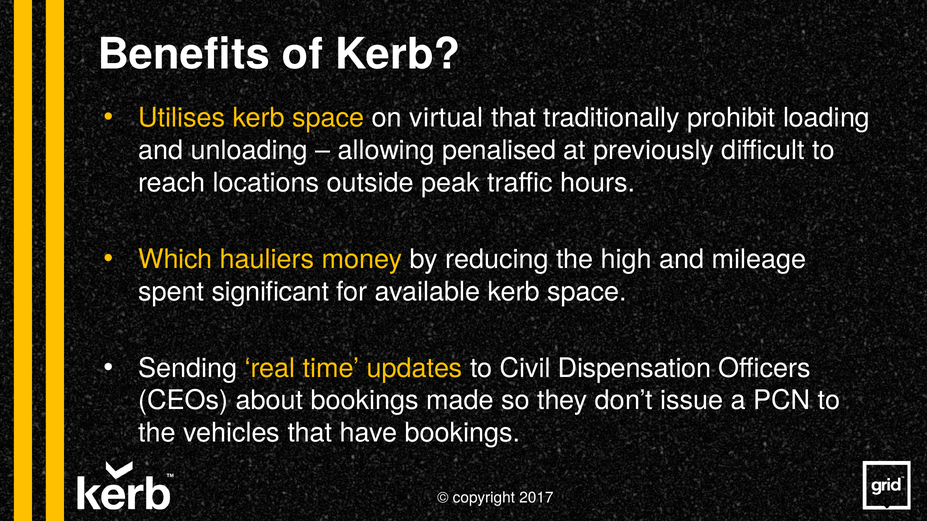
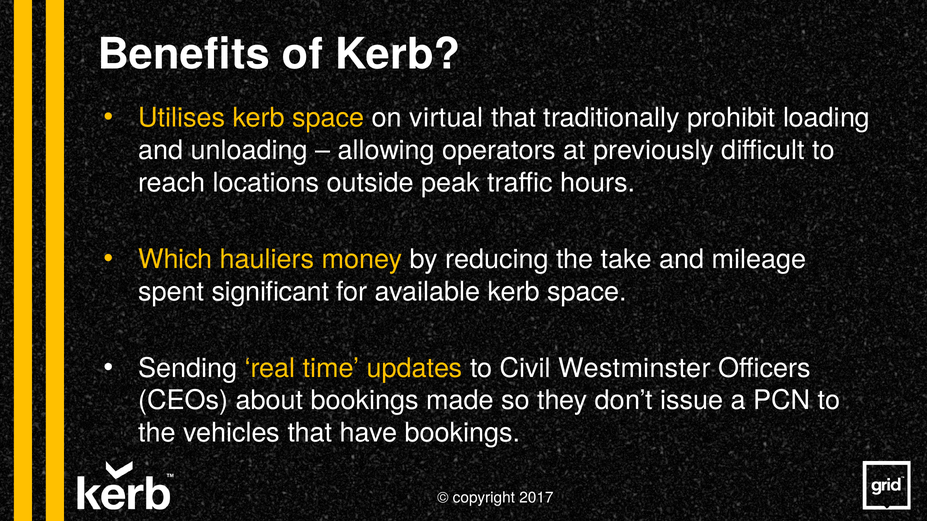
penalised: penalised -> operators
high: high -> take
Dispensation: Dispensation -> Westminster
